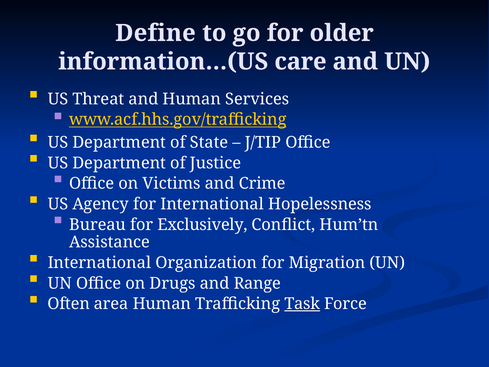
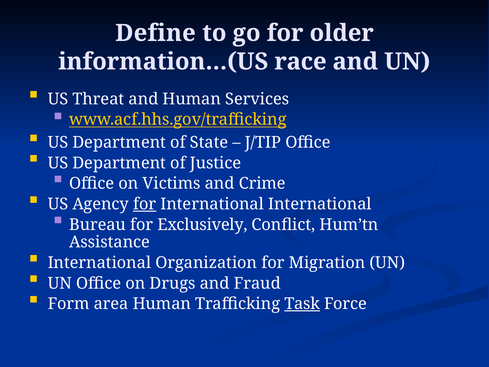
care: care -> race
for at (145, 204) underline: none -> present
International Hopelessness: Hopelessness -> International
Range: Range -> Fraud
Often: Often -> Form
